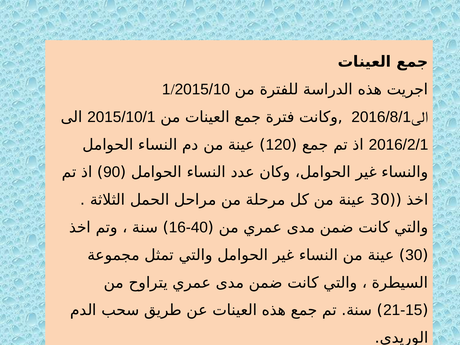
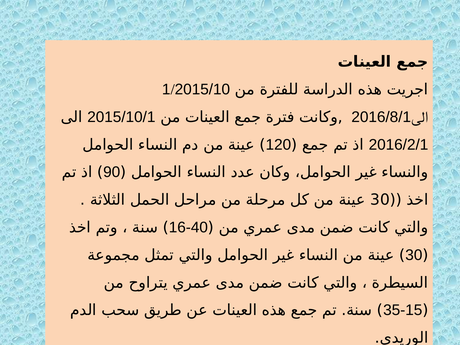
21-15: 21-15 -> 35-15
